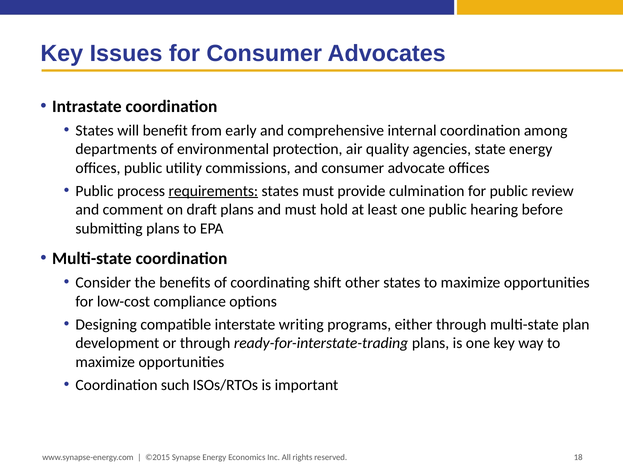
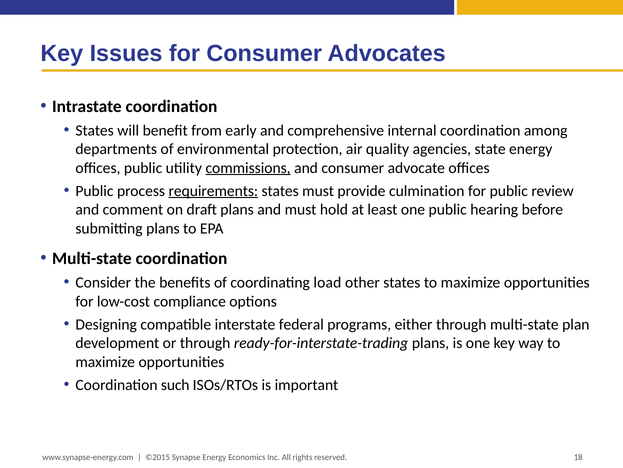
commissions underline: none -> present
shift: shift -> load
writing: writing -> federal
